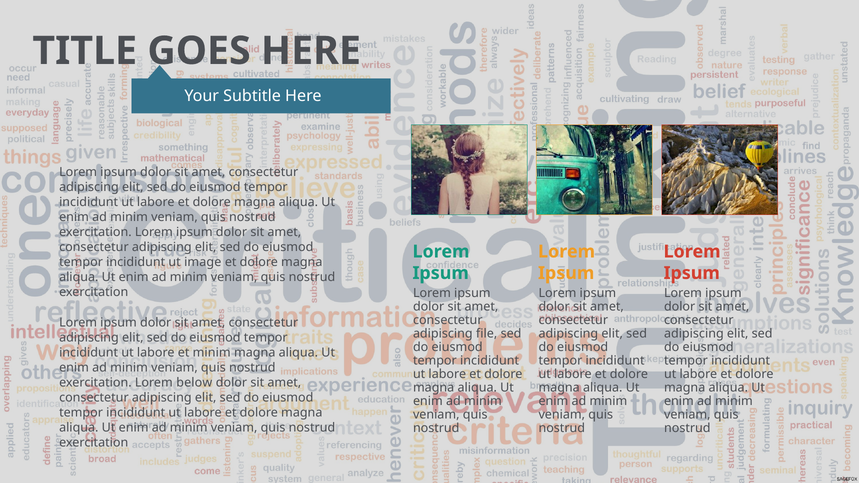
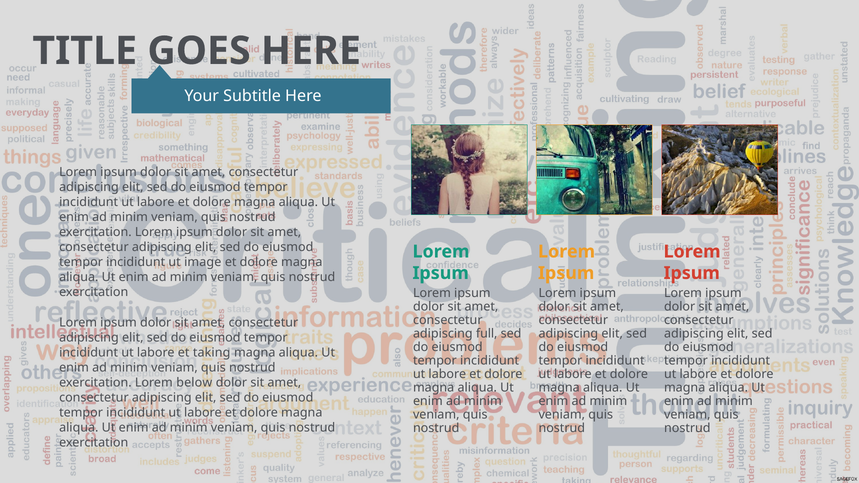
file: file -> full
et minim: minim -> taking
